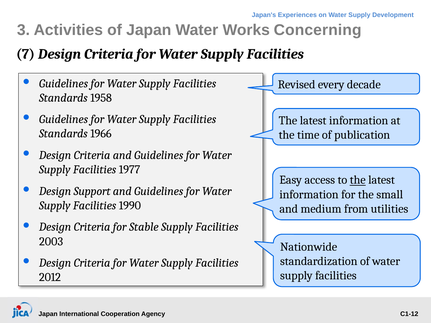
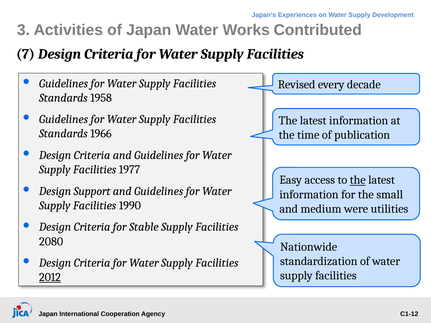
Concerning: Concerning -> Contributed
from: from -> were
2003: 2003 -> 2080
2012 underline: none -> present
